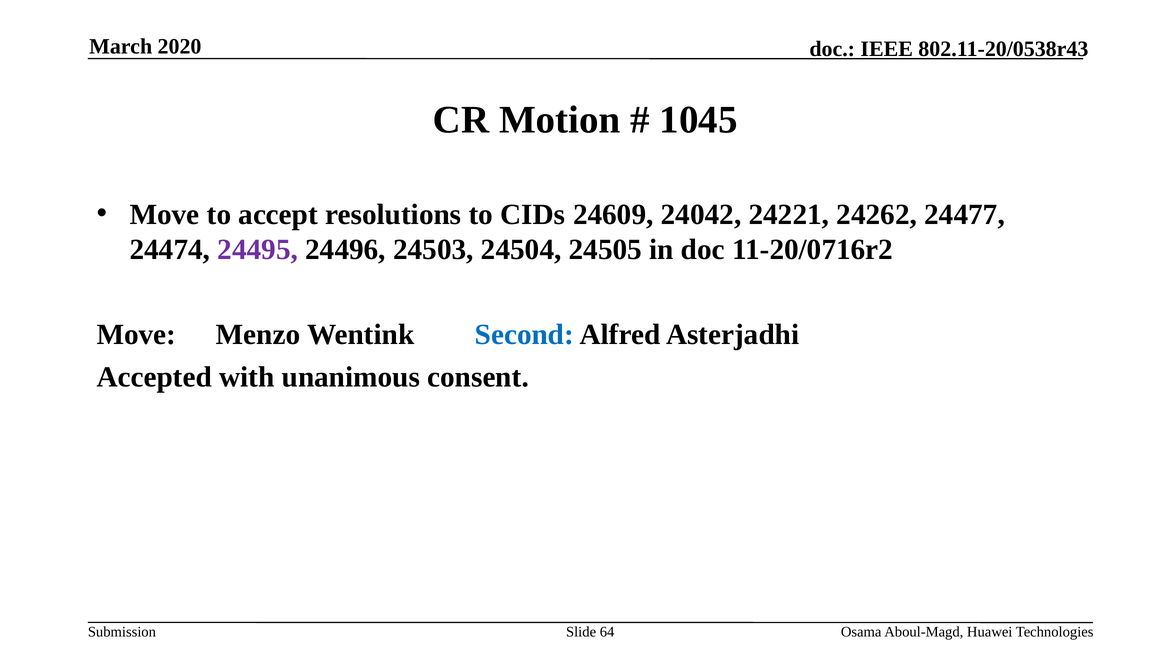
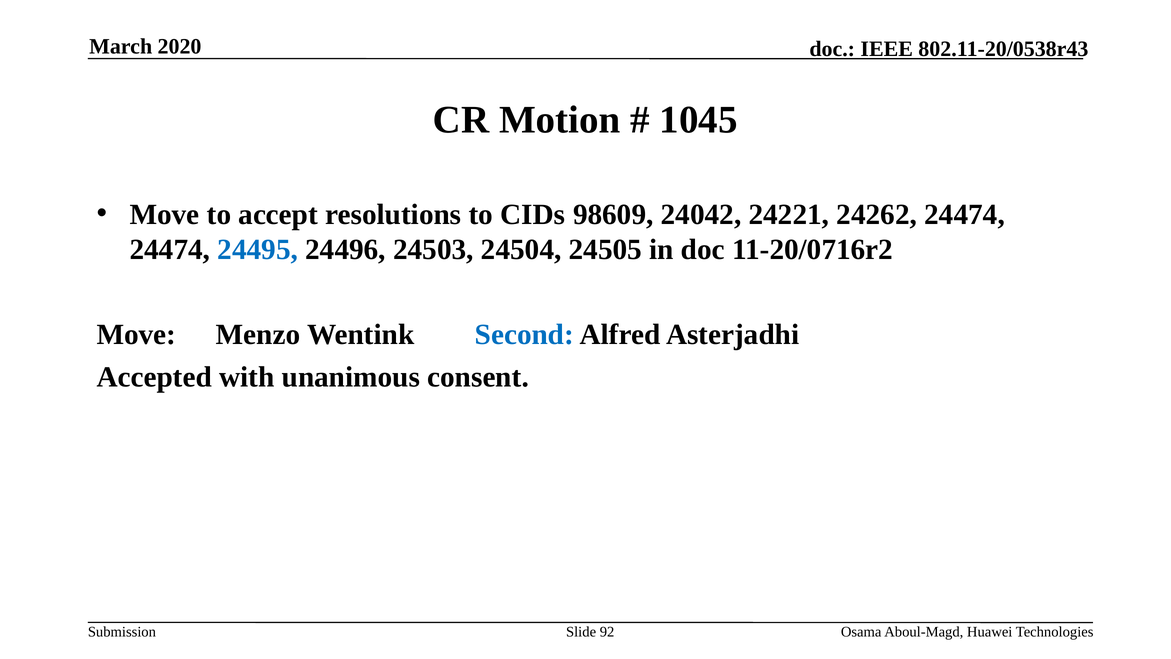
24609: 24609 -> 98609
24262 24477: 24477 -> 24474
24495 colour: purple -> blue
64: 64 -> 92
